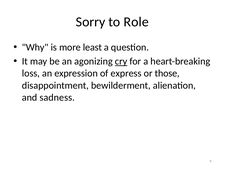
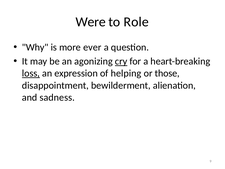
Sorry: Sorry -> Were
least: least -> ever
loss underline: none -> present
express: express -> helping
